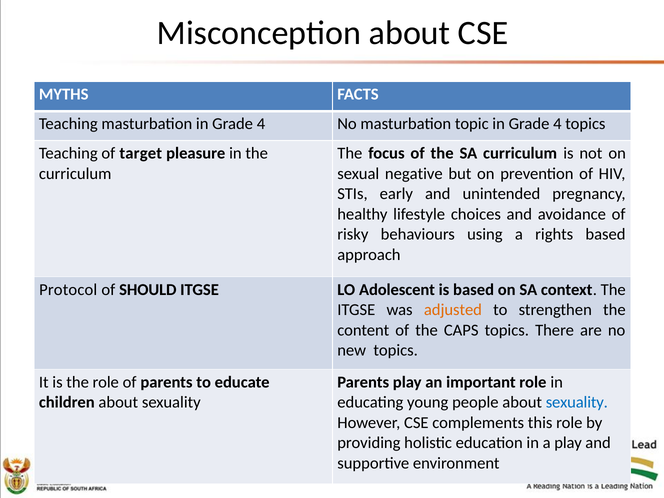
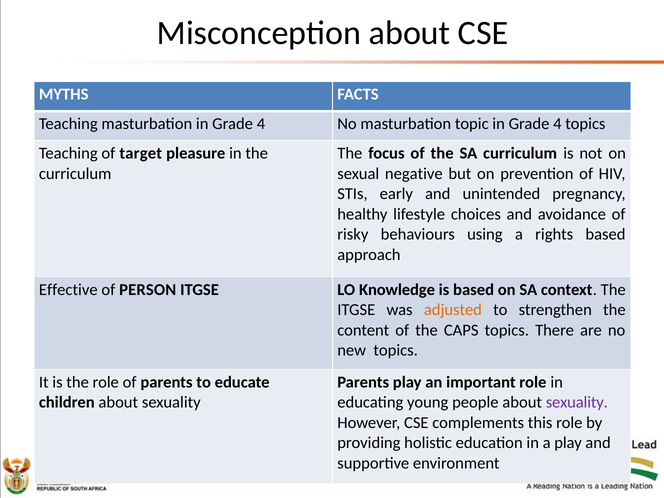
Protocol: Protocol -> Effective
SHOULD: SHOULD -> PERSON
Adolescent: Adolescent -> Knowledge
sexuality at (577, 402) colour: blue -> purple
